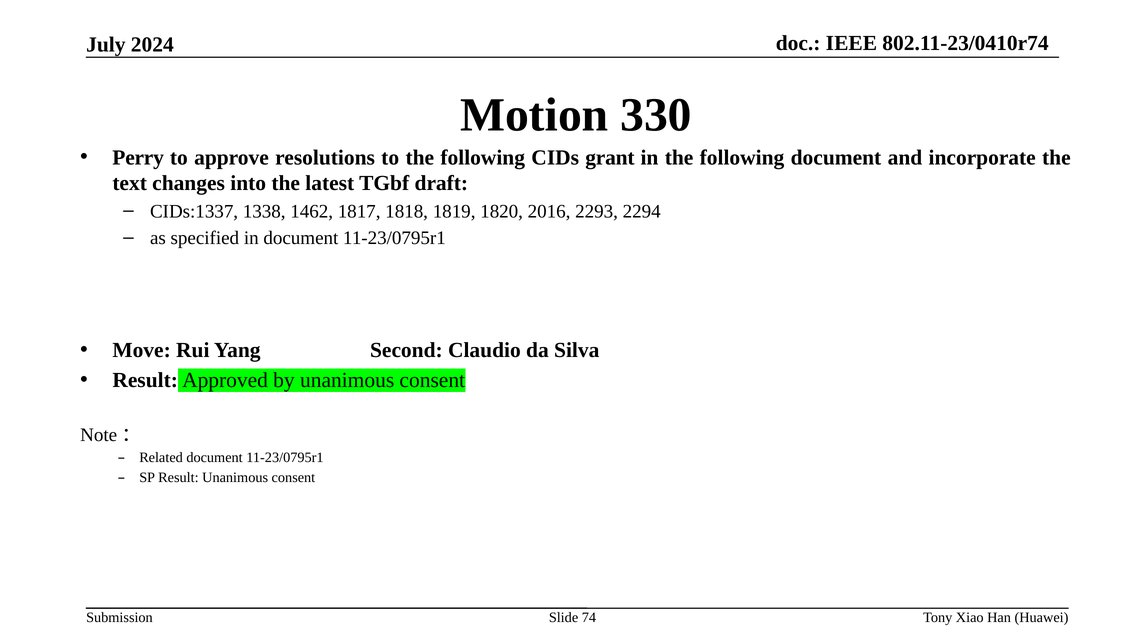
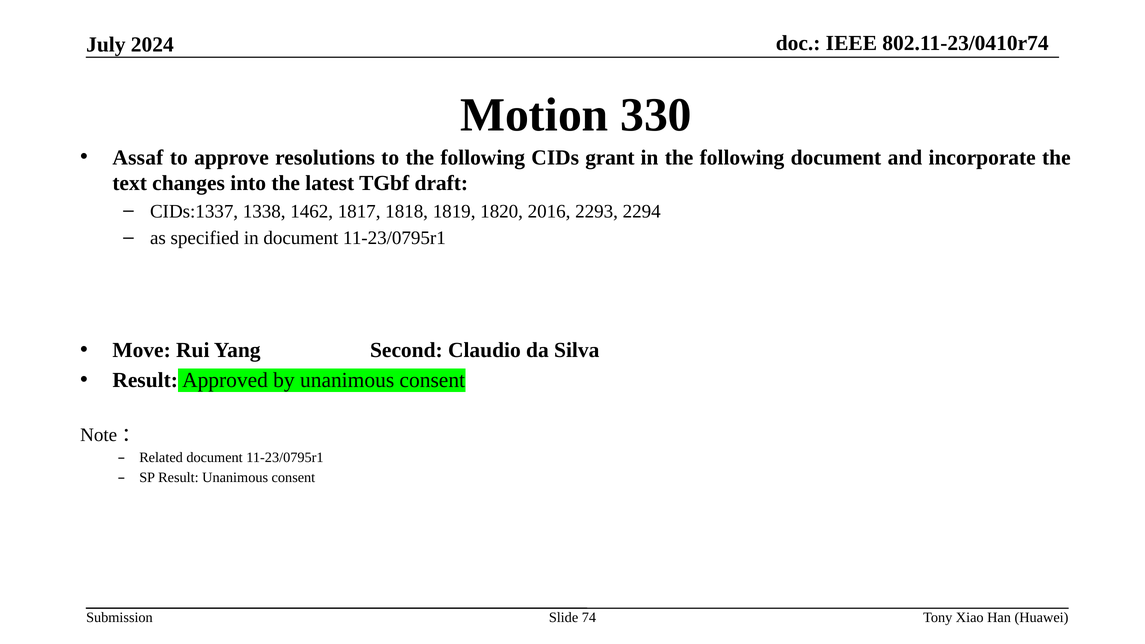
Perry: Perry -> Assaf
